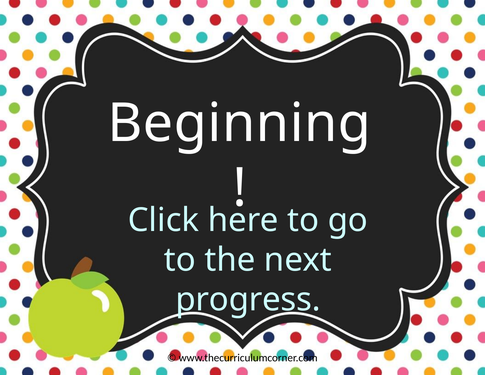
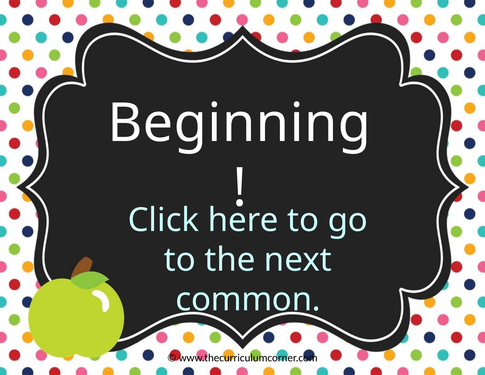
progress: progress -> common
